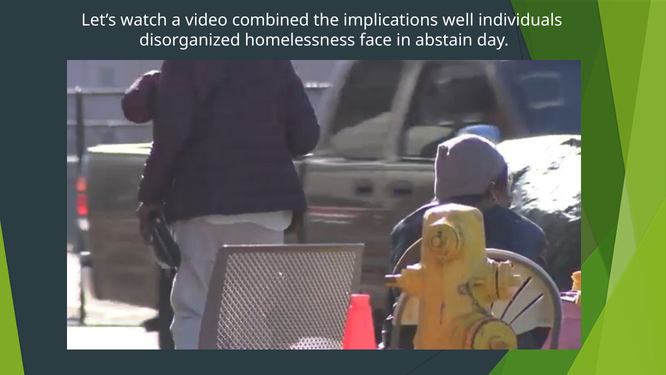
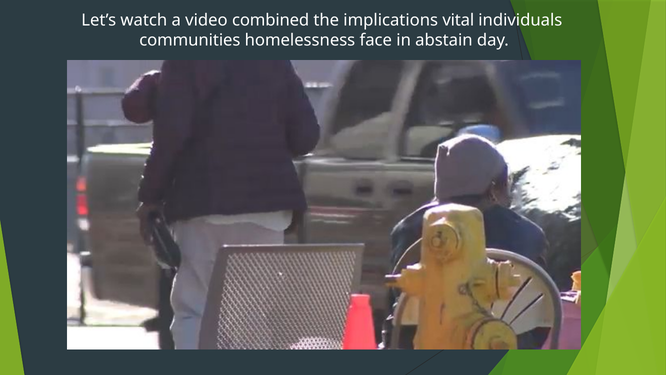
well: well -> vital
disorganized: disorganized -> communities
